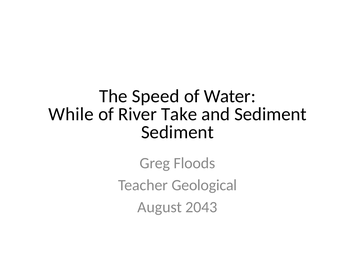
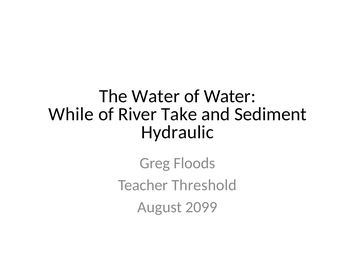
The Speed: Speed -> Water
Sediment at (177, 132): Sediment -> Hydraulic
Geological: Geological -> Threshold
2043: 2043 -> 2099
